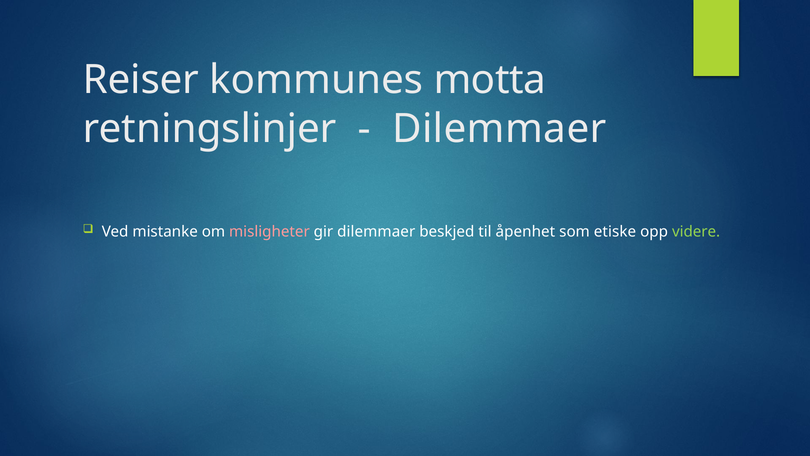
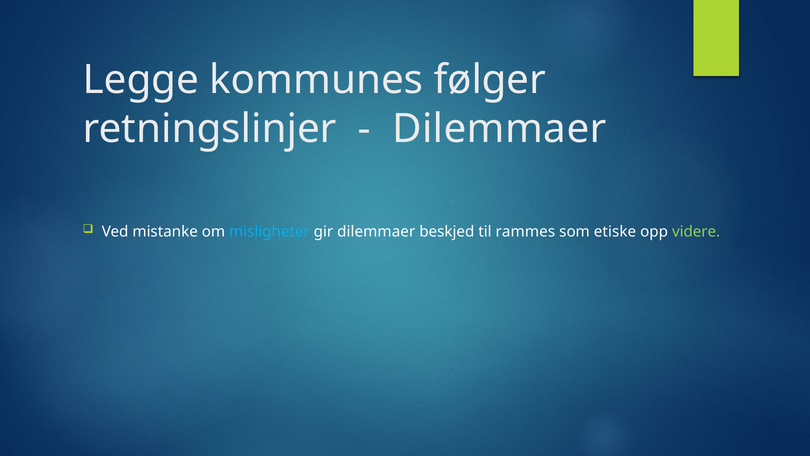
Reiser: Reiser -> Legge
motta: motta -> følger
misligheter colour: pink -> light blue
åpenhet: åpenhet -> rammes
